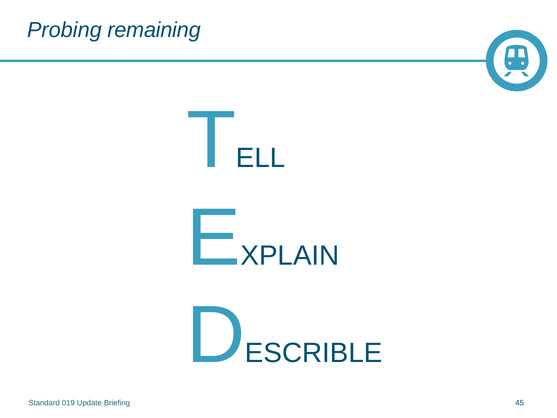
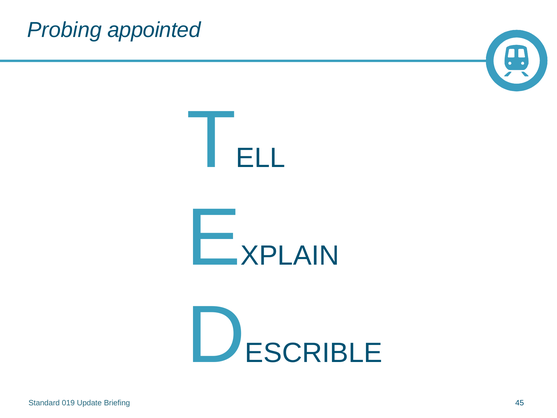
remaining: remaining -> appointed
